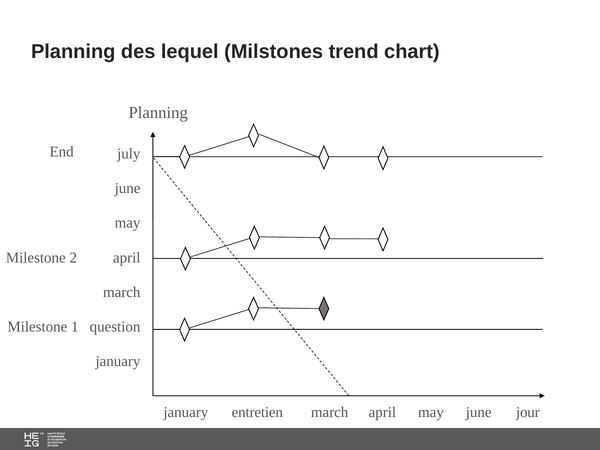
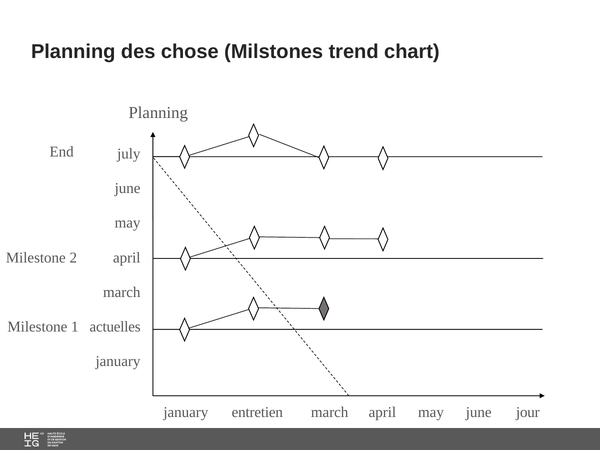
lequel: lequel -> chose
question: question -> actuelles
